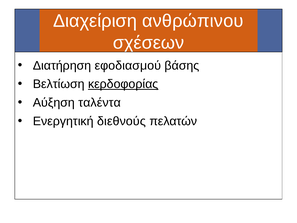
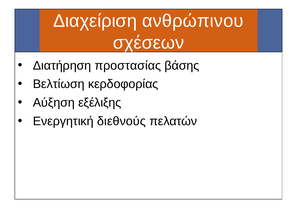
εφοδιασμού: εφοδιασμού -> προστασίας
κερδοφορίας underline: present -> none
ταλέντα: ταλέντα -> εξέλιξης
